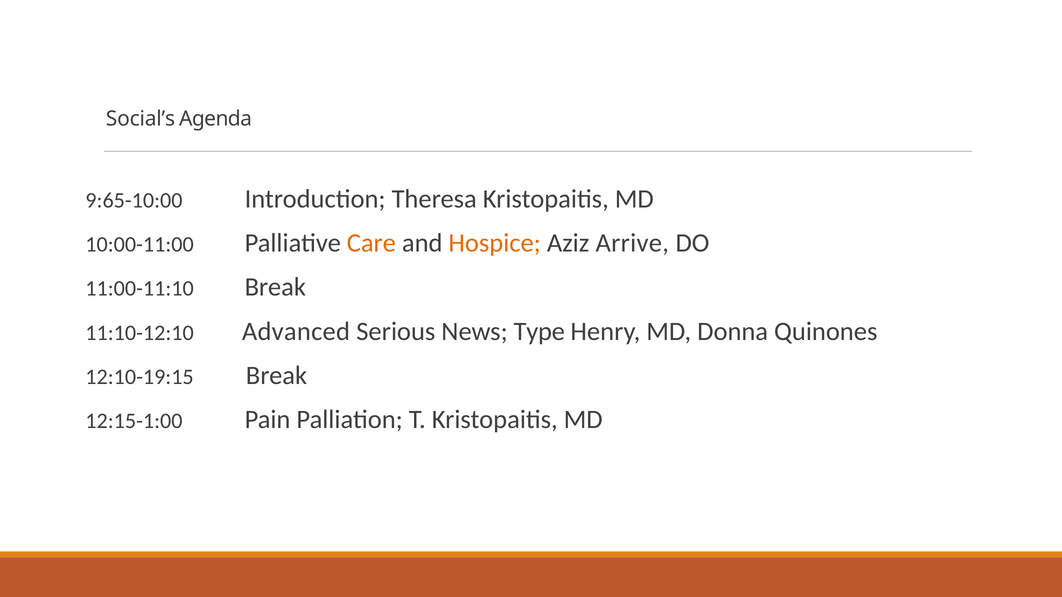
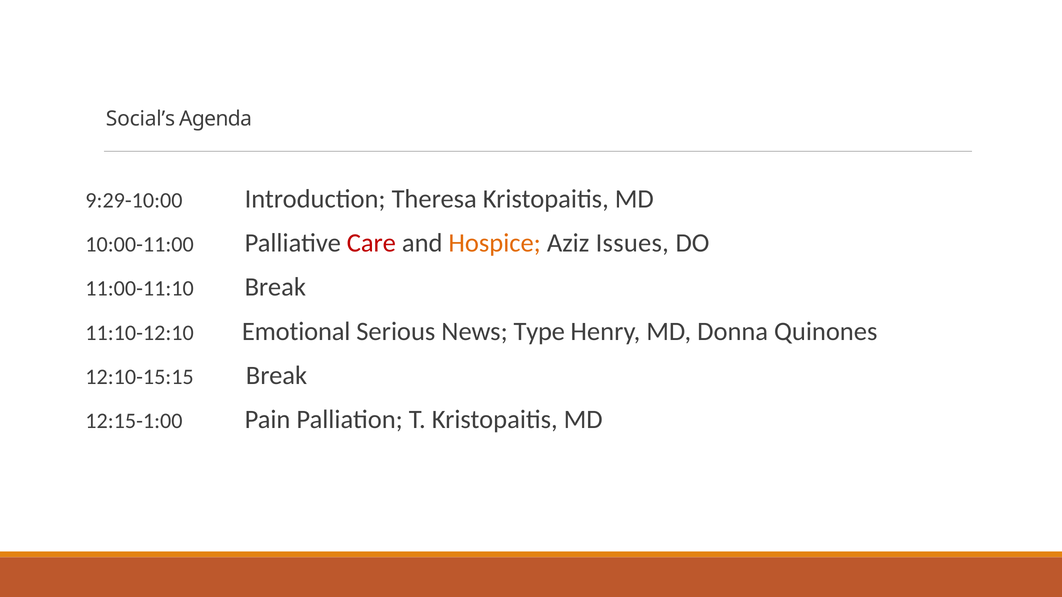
9:65-10:00: 9:65-10:00 -> 9:29-10:00
Care colour: orange -> red
Arrive: Arrive -> Issues
Advanced: Advanced -> Emotional
12:10-19:15: 12:10-19:15 -> 12:10-15:15
